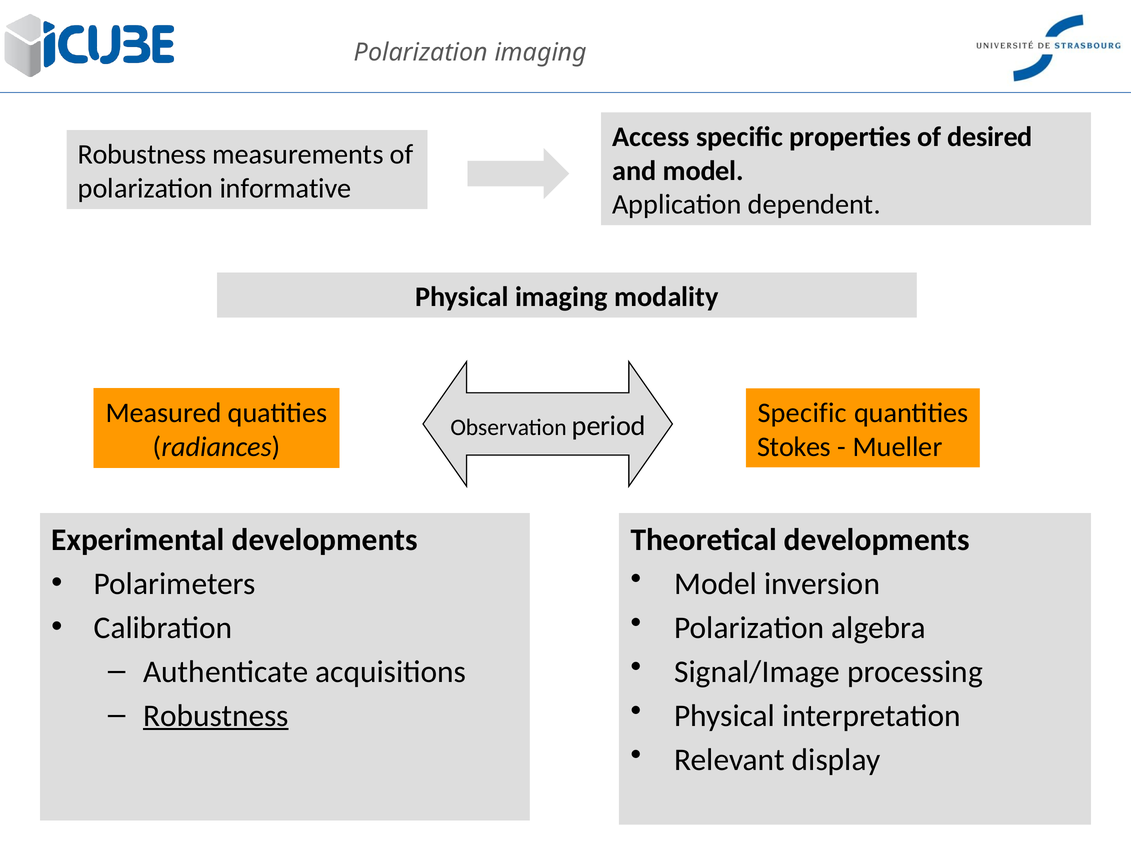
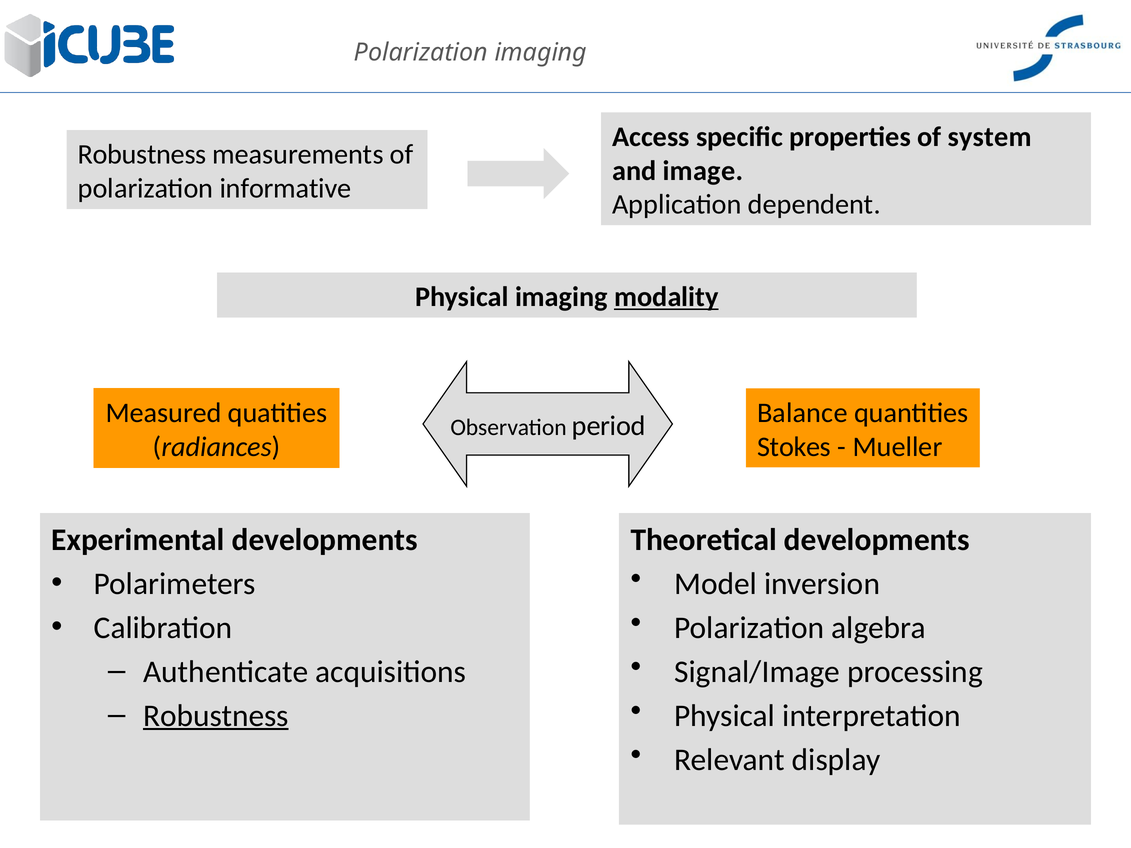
desired: desired -> system
and model: model -> image
modality underline: none -> present
Specific at (802, 413): Specific -> Balance
